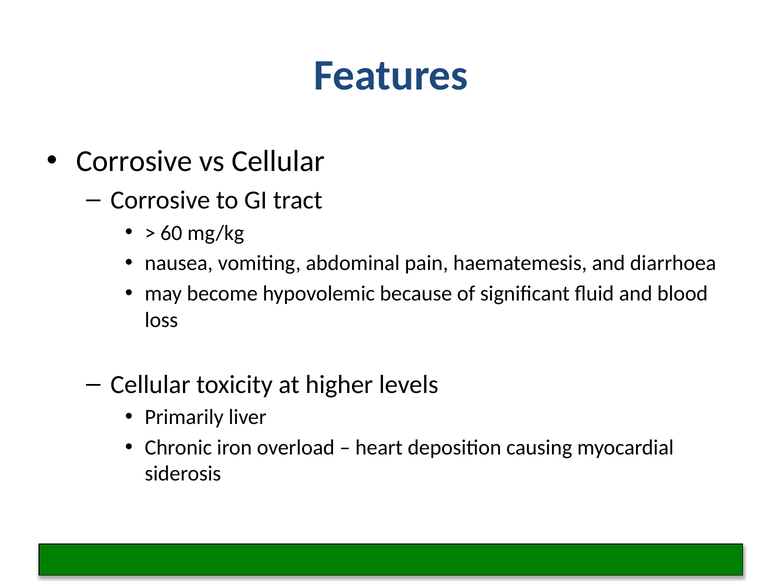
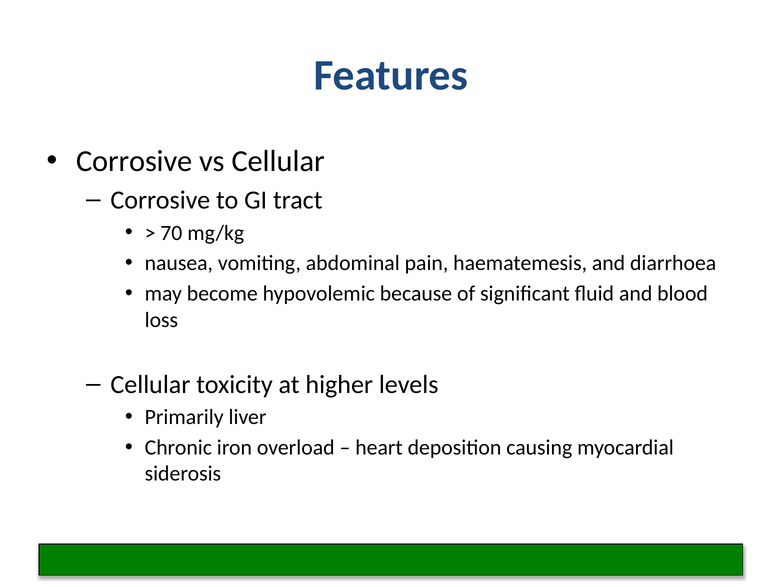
60: 60 -> 70
